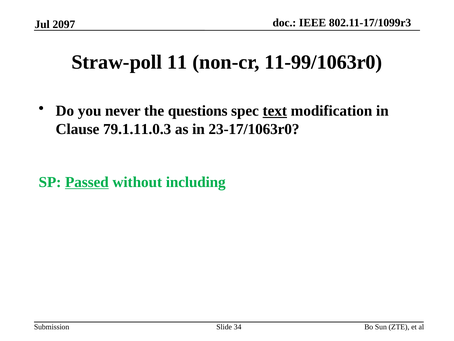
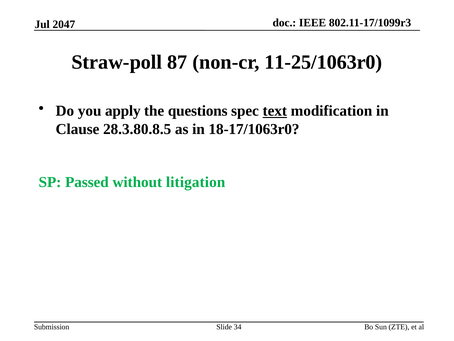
2097: 2097 -> 2047
11: 11 -> 87
11-99/1063r0: 11-99/1063r0 -> 11-25/1063r0
never: never -> apply
79.1.11.0.3: 79.1.11.0.3 -> 28.3.80.8.5
23-17/1063r0: 23-17/1063r0 -> 18-17/1063r0
Passed underline: present -> none
including: including -> litigation
